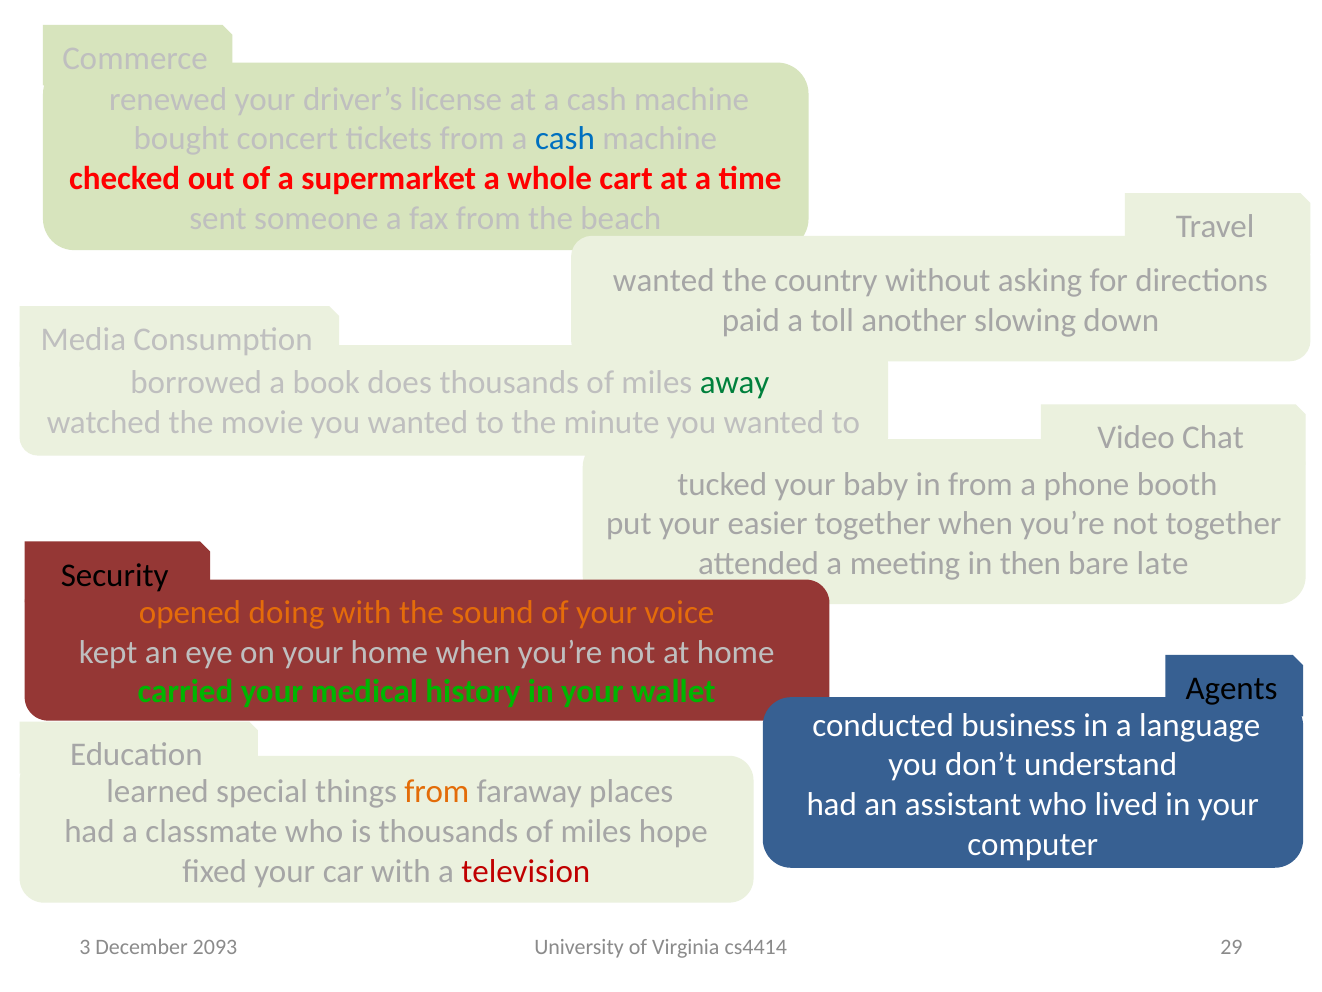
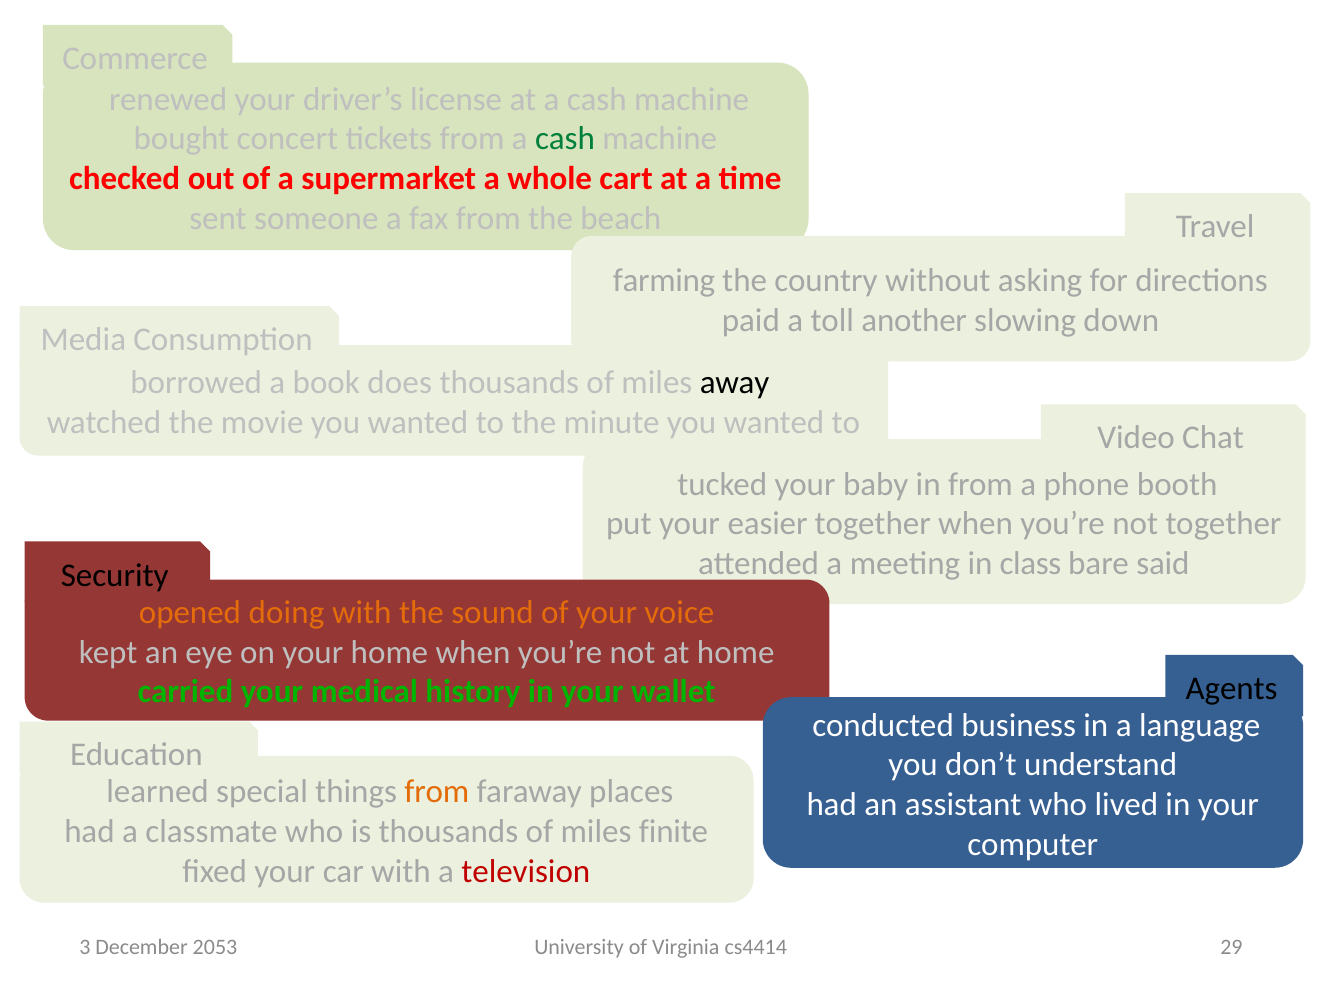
cash at (565, 139) colour: blue -> green
wanted at (664, 281): wanted -> farming
away colour: green -> black
then: then -> class
late: late -> said
hope: hope -> finite
2093: 2093 -> 2053
